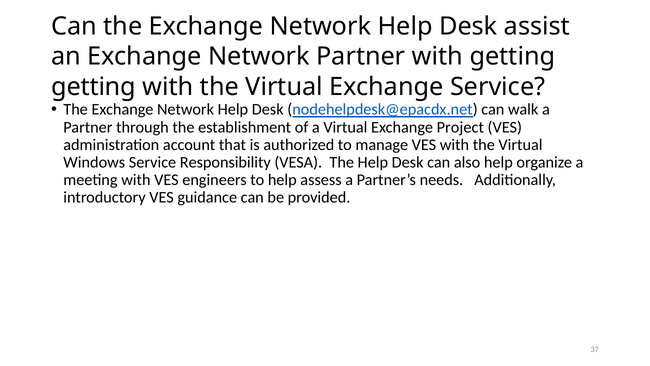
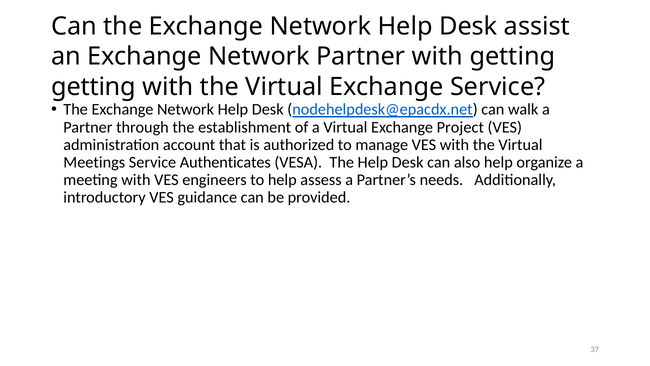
Windows: Windows -> Meetings
Responsibility: Responsibility -> Authenticates
